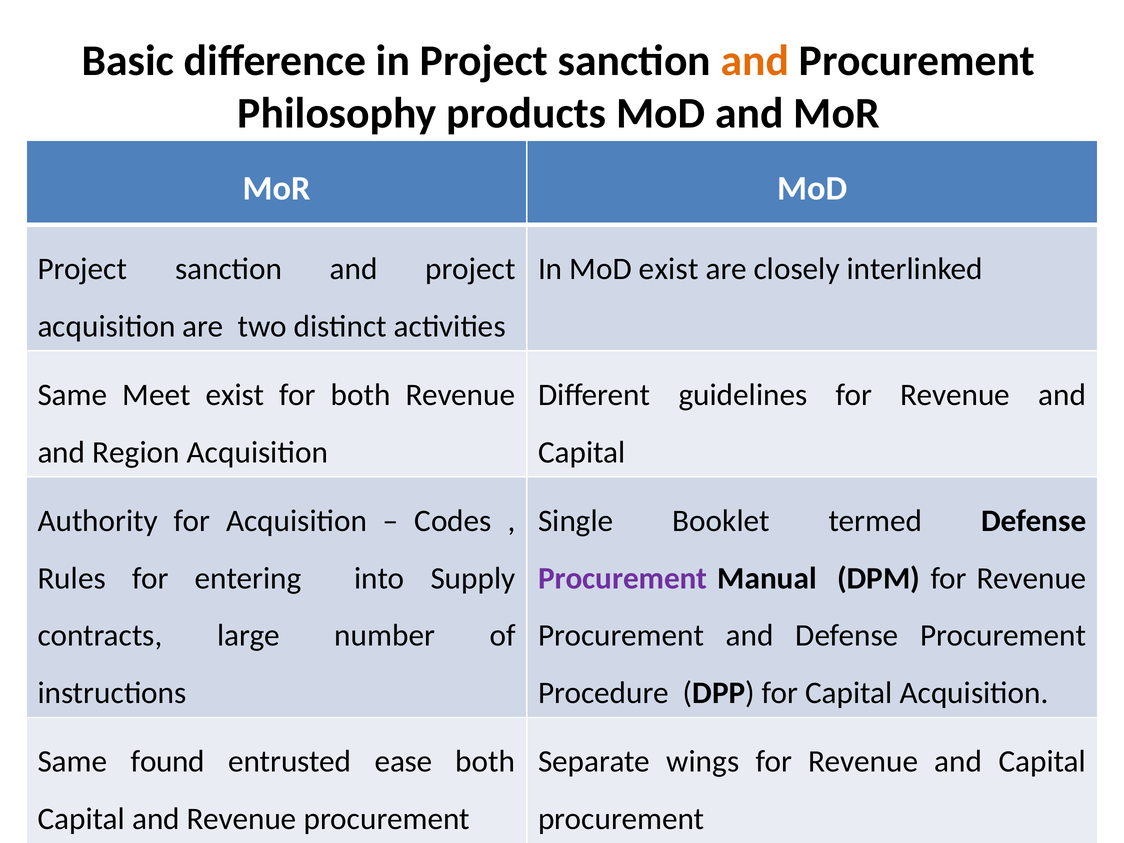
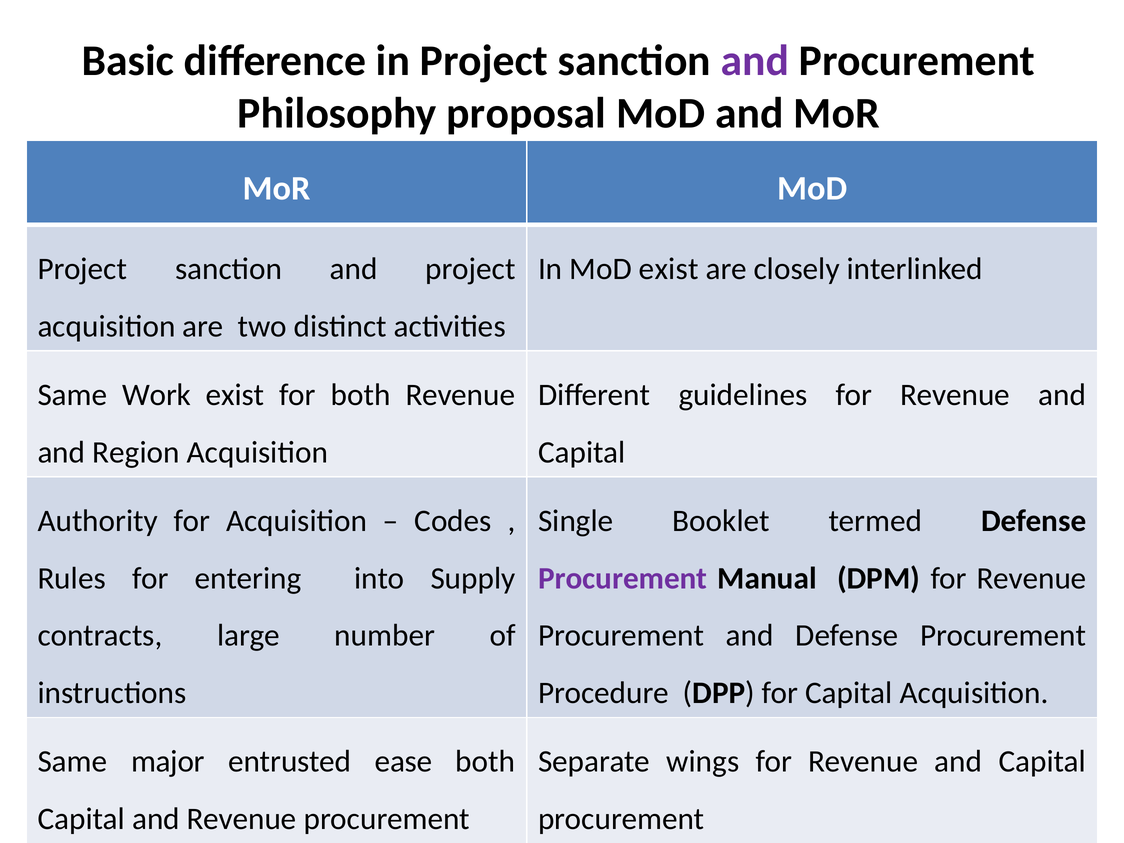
and at (755, 61) colour: orange -> purple
products: products -> proposal
Meet: Meet -> Work
found: found -> major
